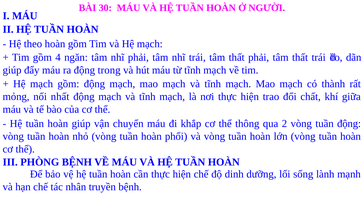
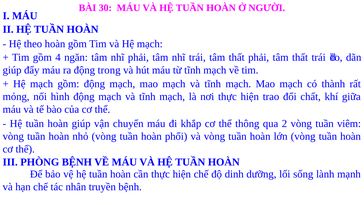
nhất: nhất -> hình
tuần động: động -> viêm
